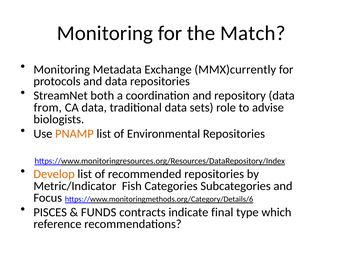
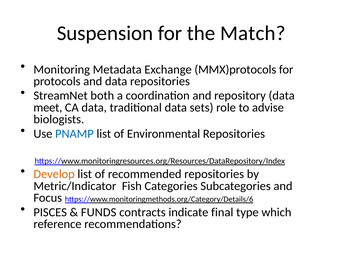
Monitoring at (105, 33): Monitoring -> Suspension
MMX)currently: MMX)currently -> MMX)protocols
from: from -> meet
PNAMP colour: orange -> blue
